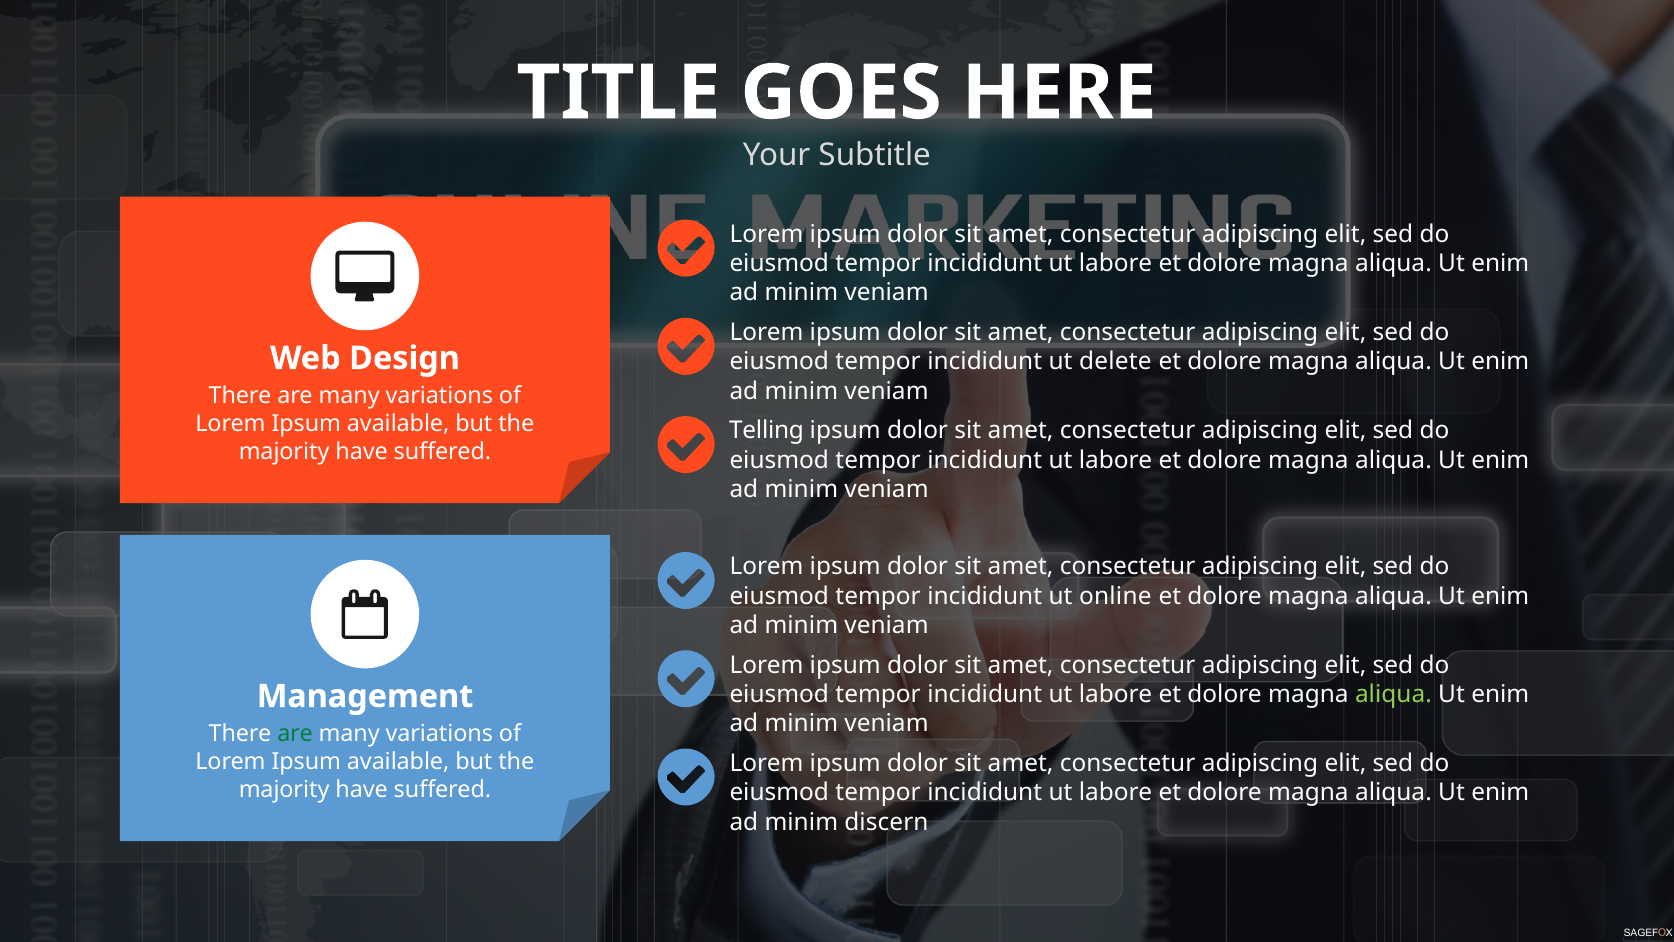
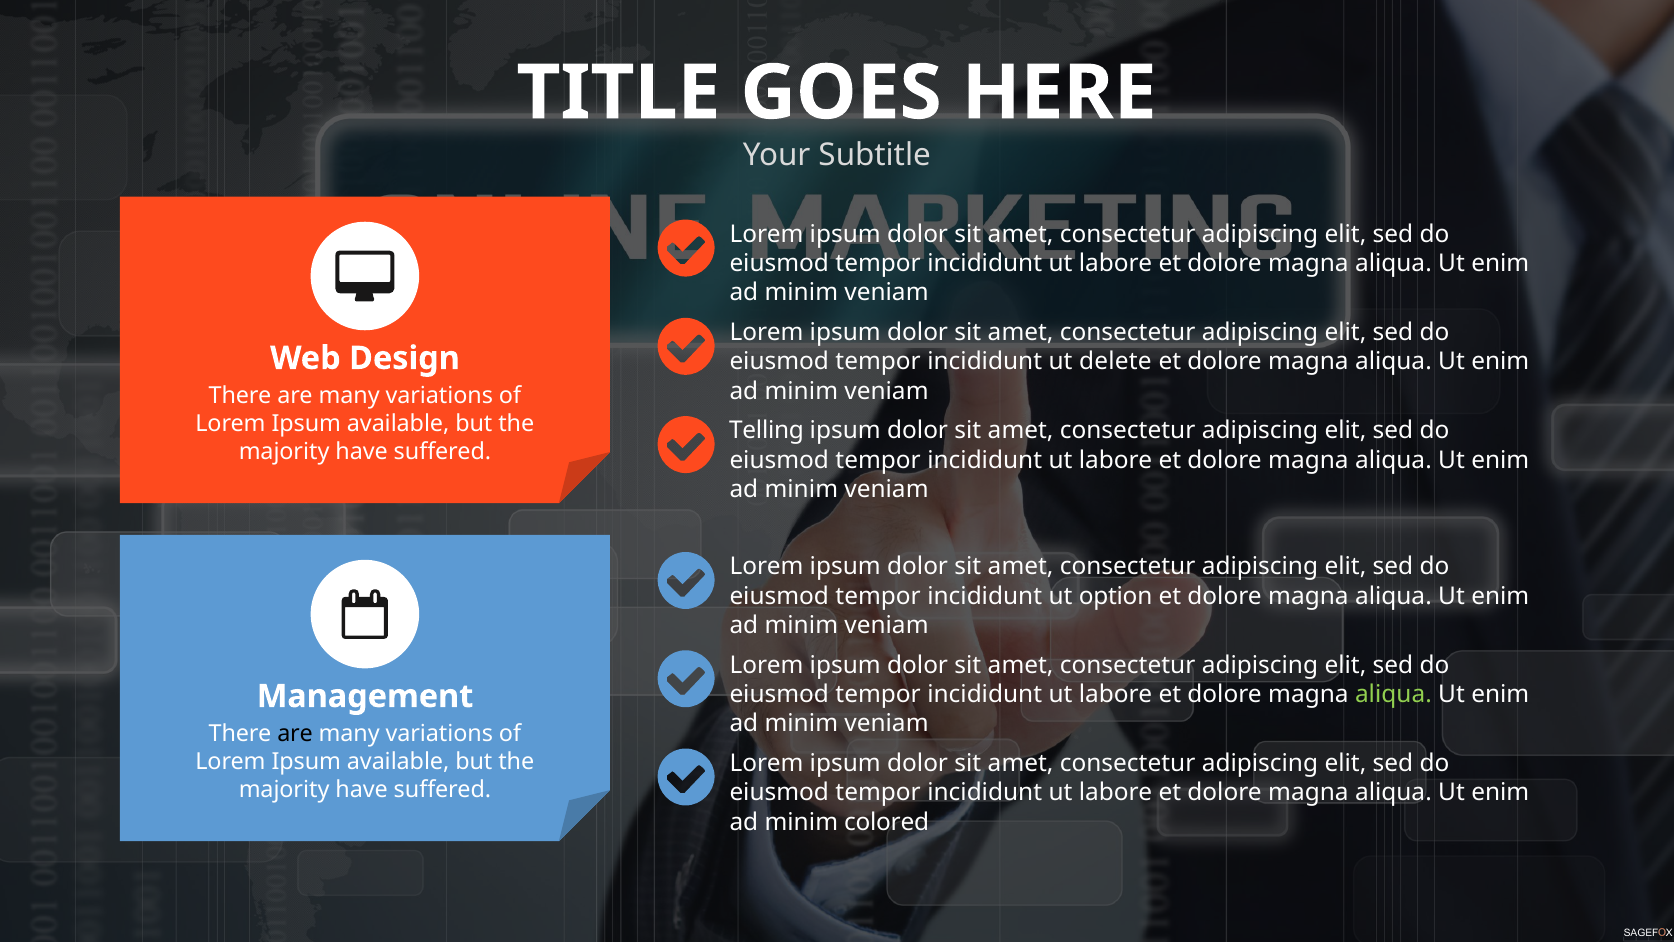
online: online -> option
are at (295, 734) colour: green -> black
discern: discern -> colored
